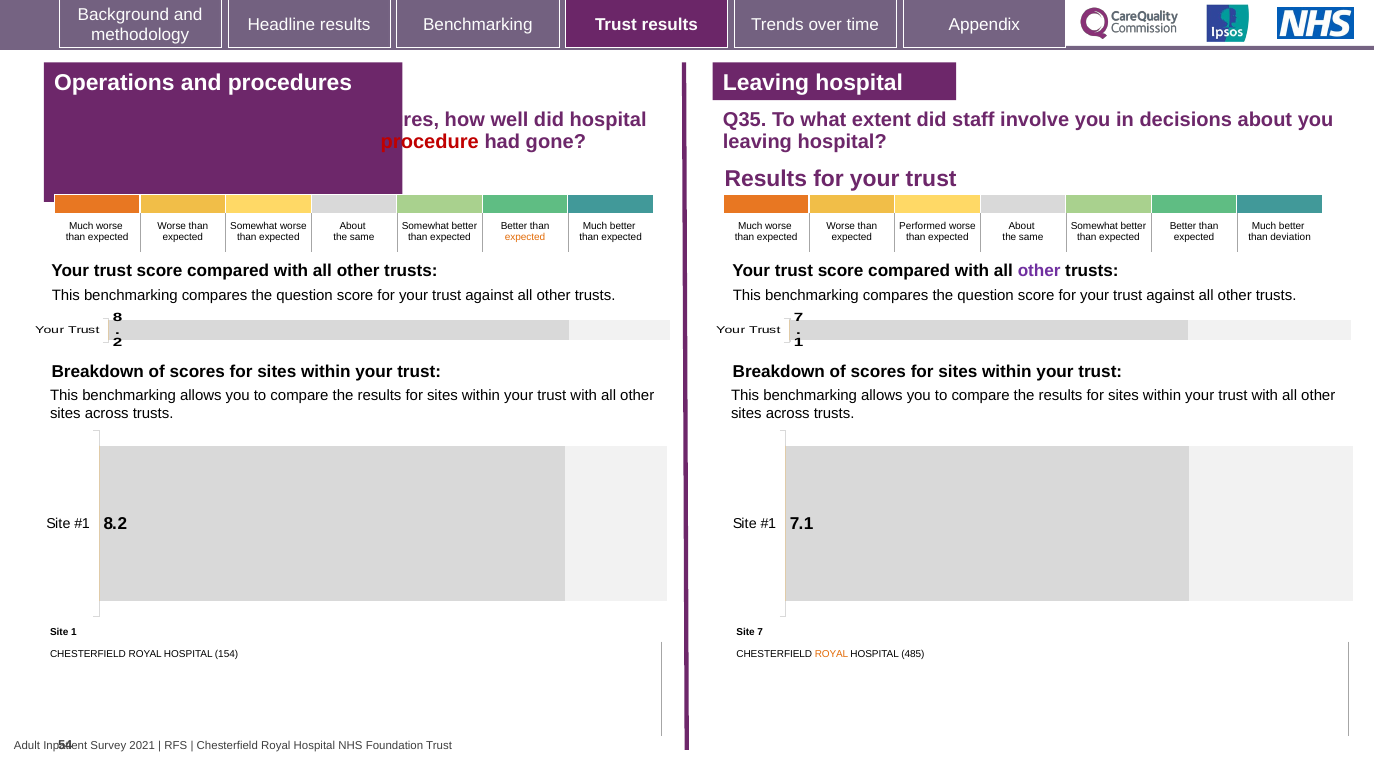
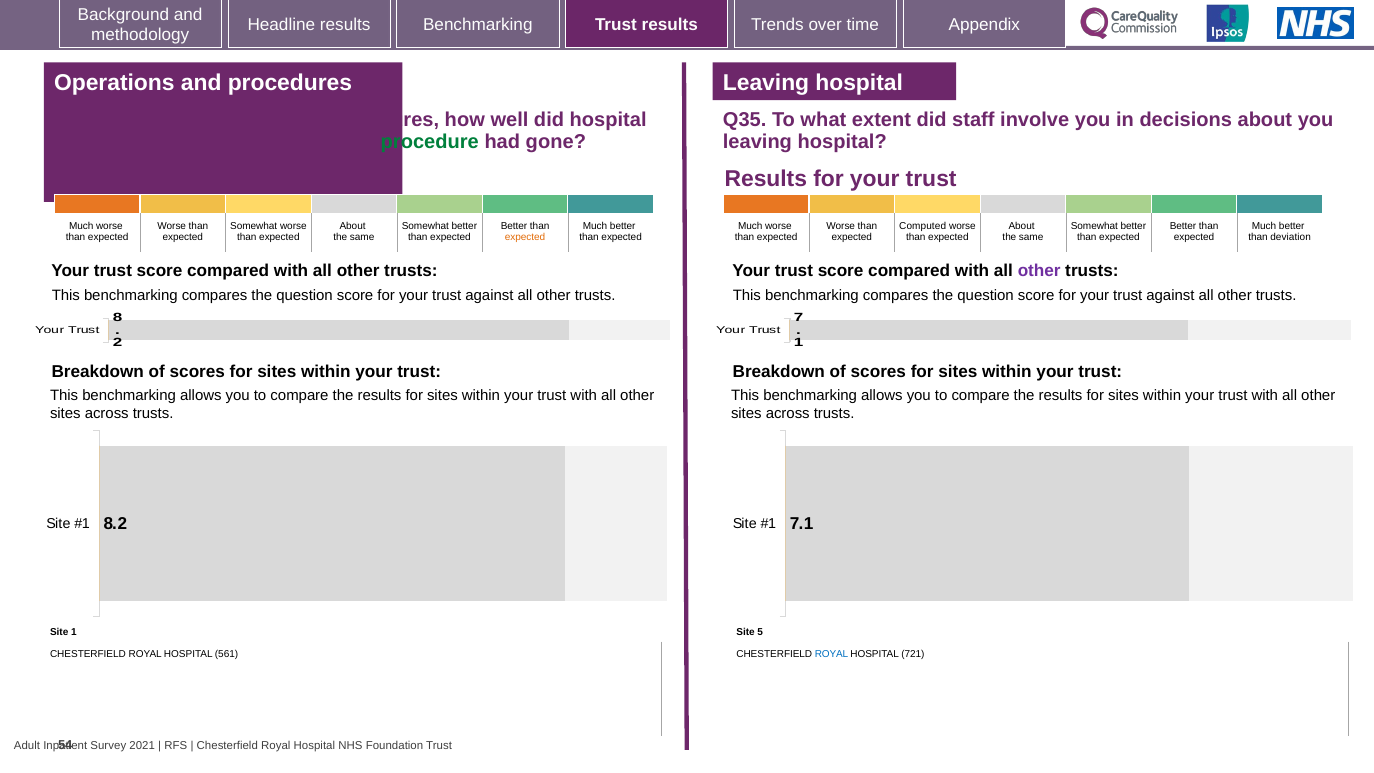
procedure colour: red -> green
Performed: Performed -> Computed
Site 7: 7 -> 5
154: 154 -> 561
ROYAL at (832, 654) colour: orange -> blue
485: 485 -> 721
